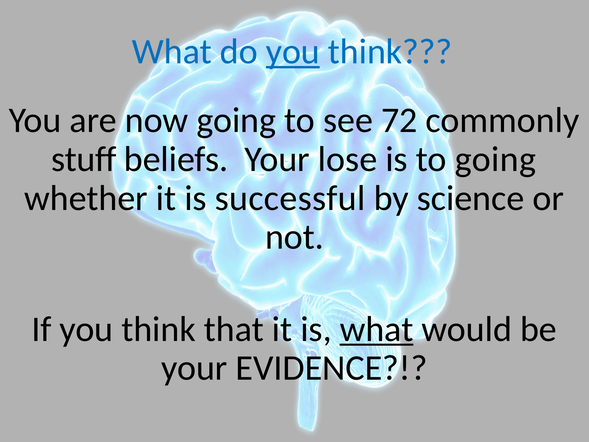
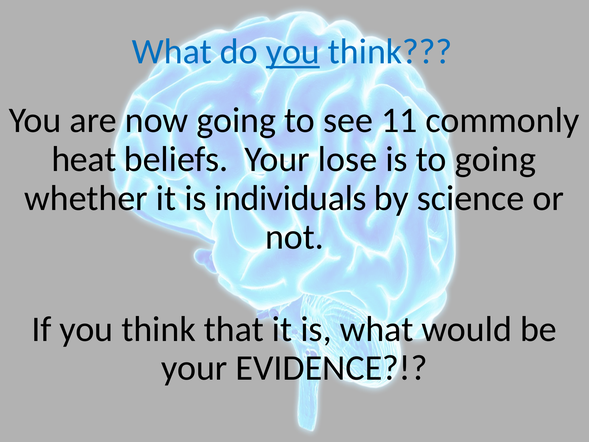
72: 72 -> 11
stuff: stuff -> heat
successful: successful -> individuals
what at (377, 329) underline: present -> none
